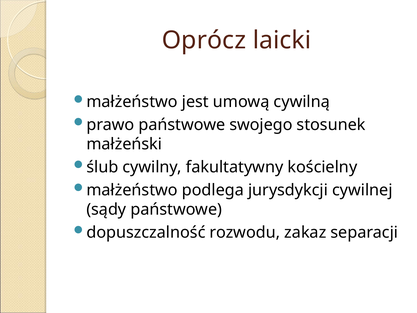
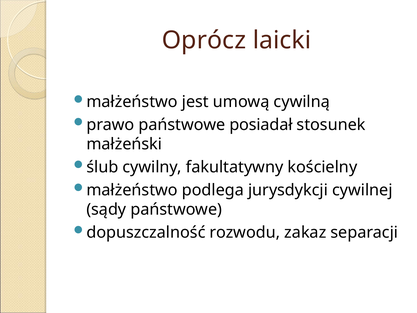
swojego: swojego -> posiadał
